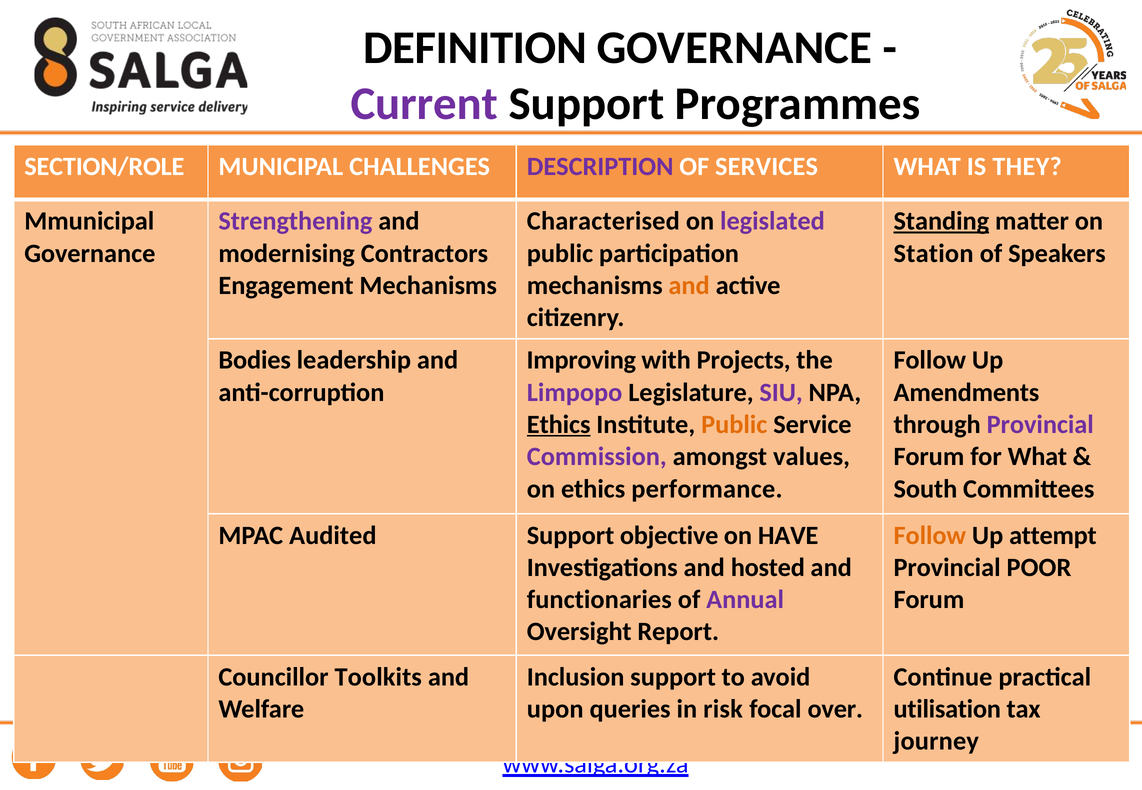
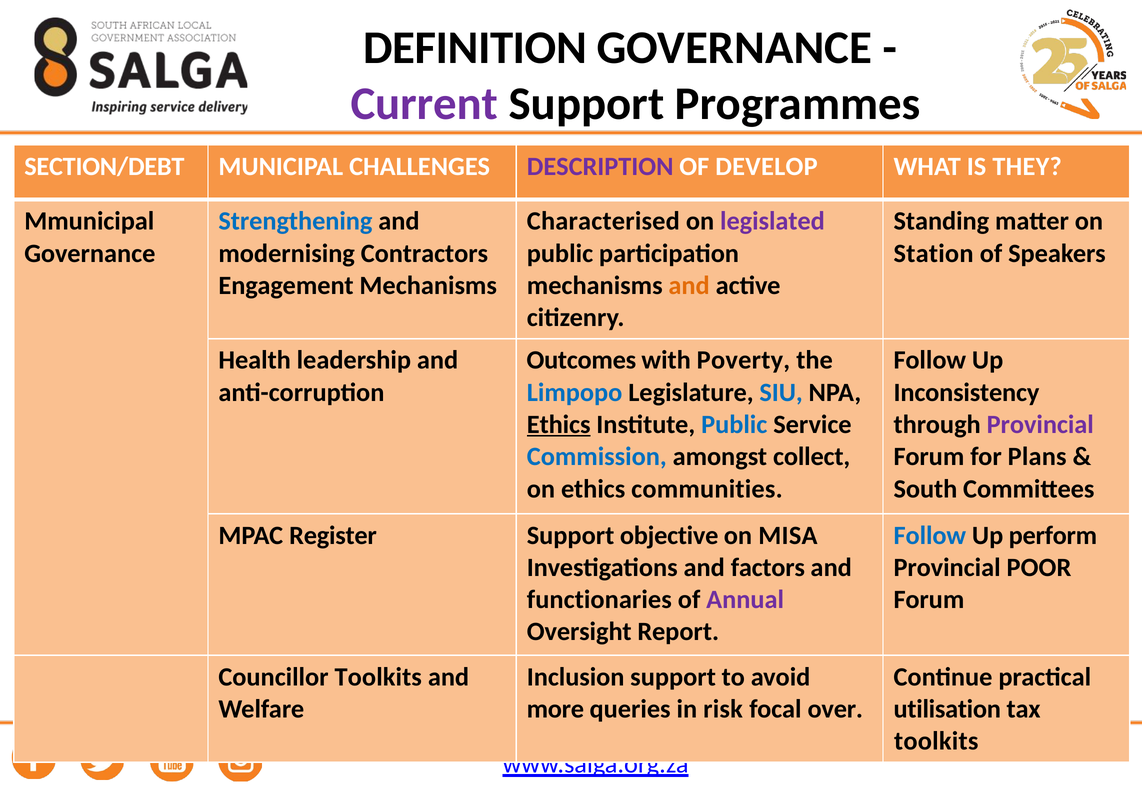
SECTION/ROLE: SECTION/ROLE -> SECTION/DEBT
SERVICES: SERVICES -> DEVELOP
Strengthening colour: purple -> blue
Standing underline: present -> none
Bodies: Bodies -> Health
Improving: Improving -> Outcomes
Projects: Projects -> Poverty
Limpopo colour: purple -> blue
SIU colour: purple -> blue
Amendments: Amendments -> Inconsistency
Public at (734, 425) colour: orange -> blue
Commission colour: purple -> blue
values: values -> collect
for What: What -> Plans
performance: performance -> communities
Audited: Audited -> Register
HAVE: HAVE -> MISA
Follow at (930, 536) colour: orange -> blue
attempt: attempt -> perform
hosted: hosted -> factors
upon: upon -> more
journey at (936, 742): journey -> toolkits
